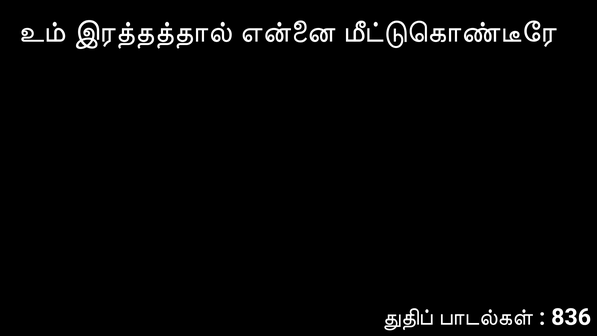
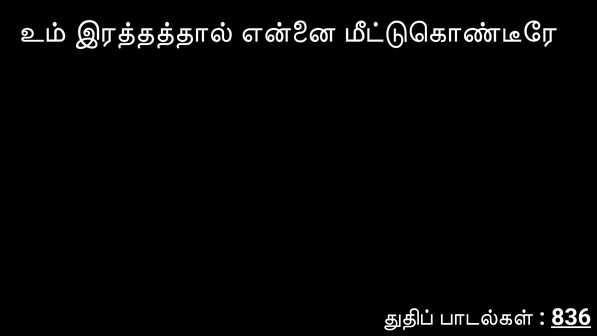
836 underline: none -> present
